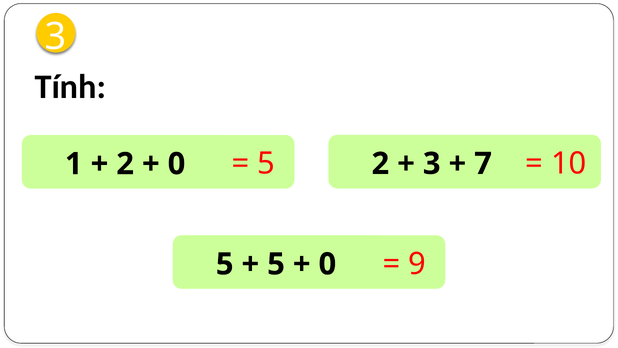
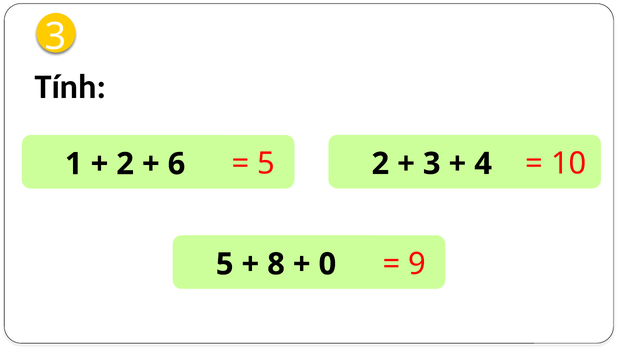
7: 7 -> 4
0 at (177, 164): 0 -> 6
5 at (276, 264): 5 -> 8
